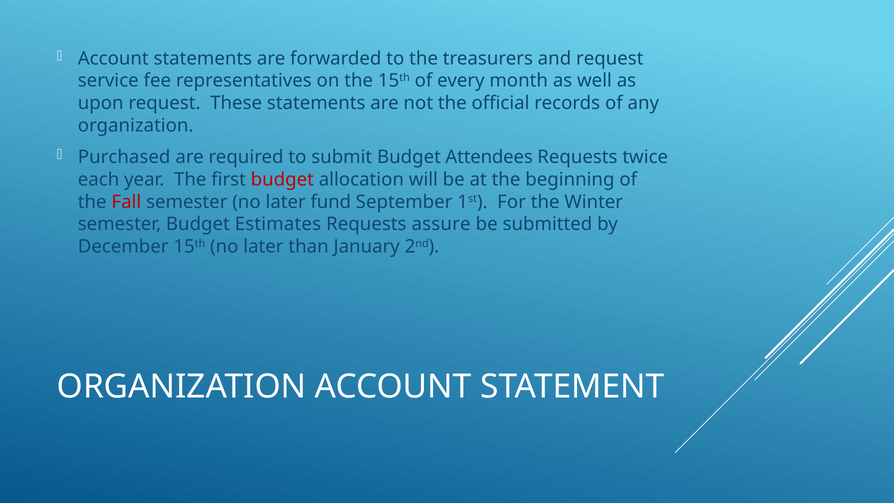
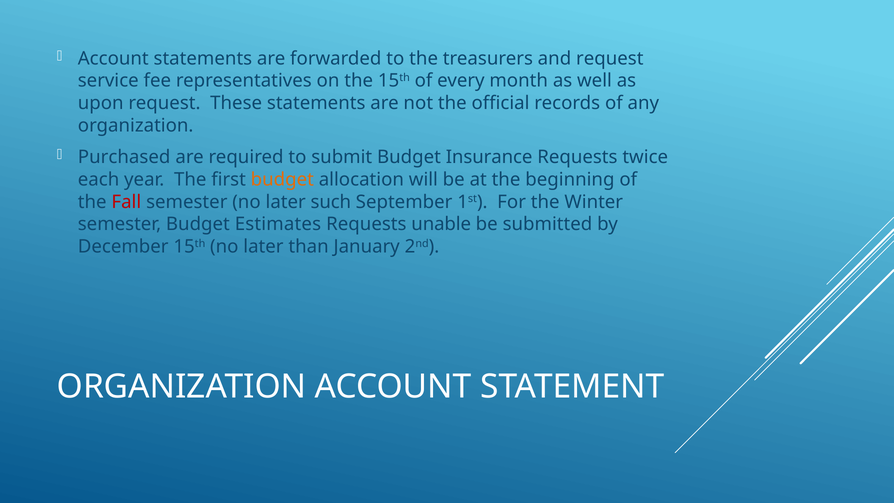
Attendees: Attendees -> Insurance
budget at (282, 179) colour: red -> orange
fund: fund -> such
assure: assure -> unable
